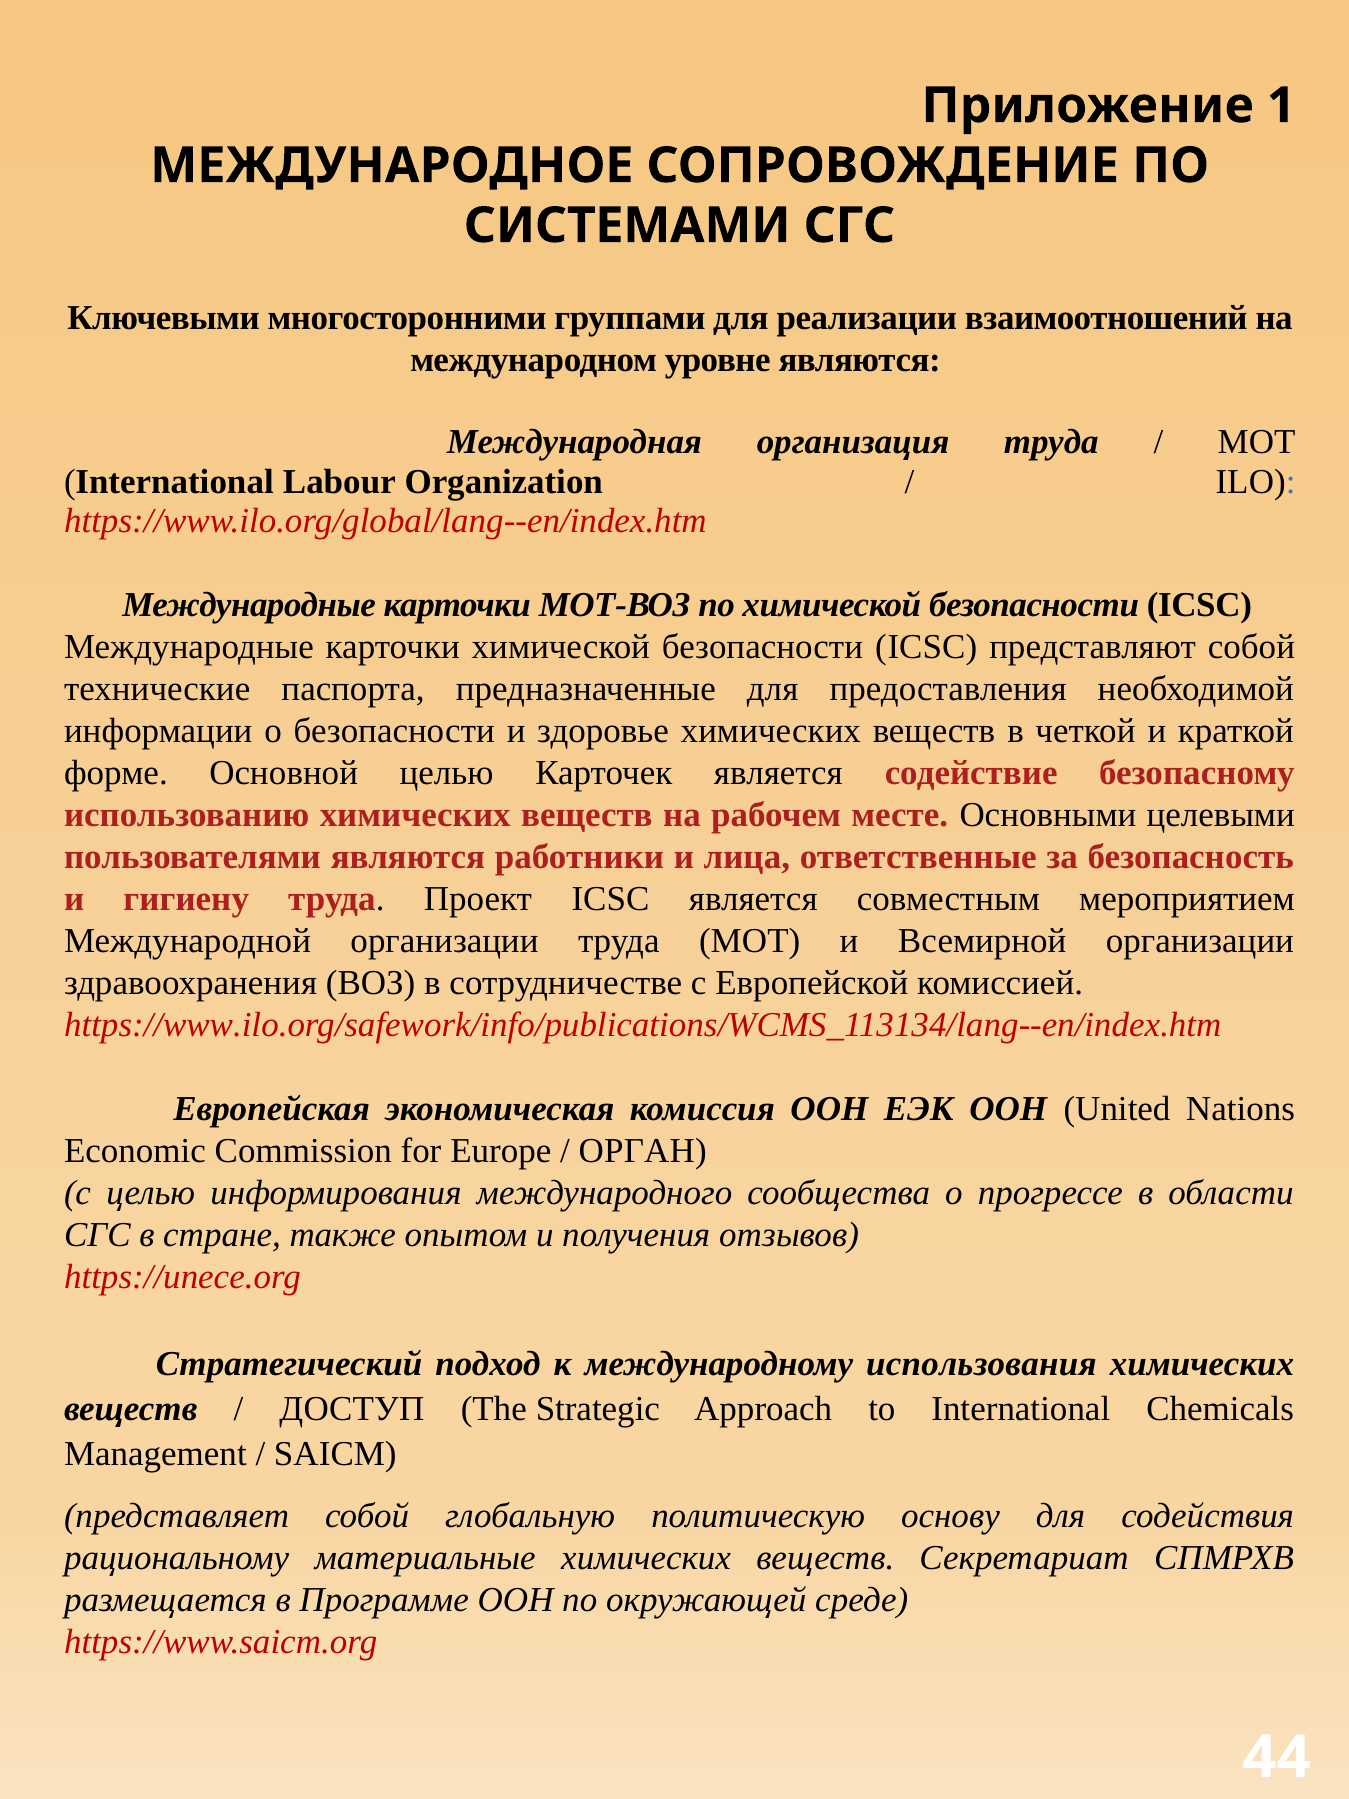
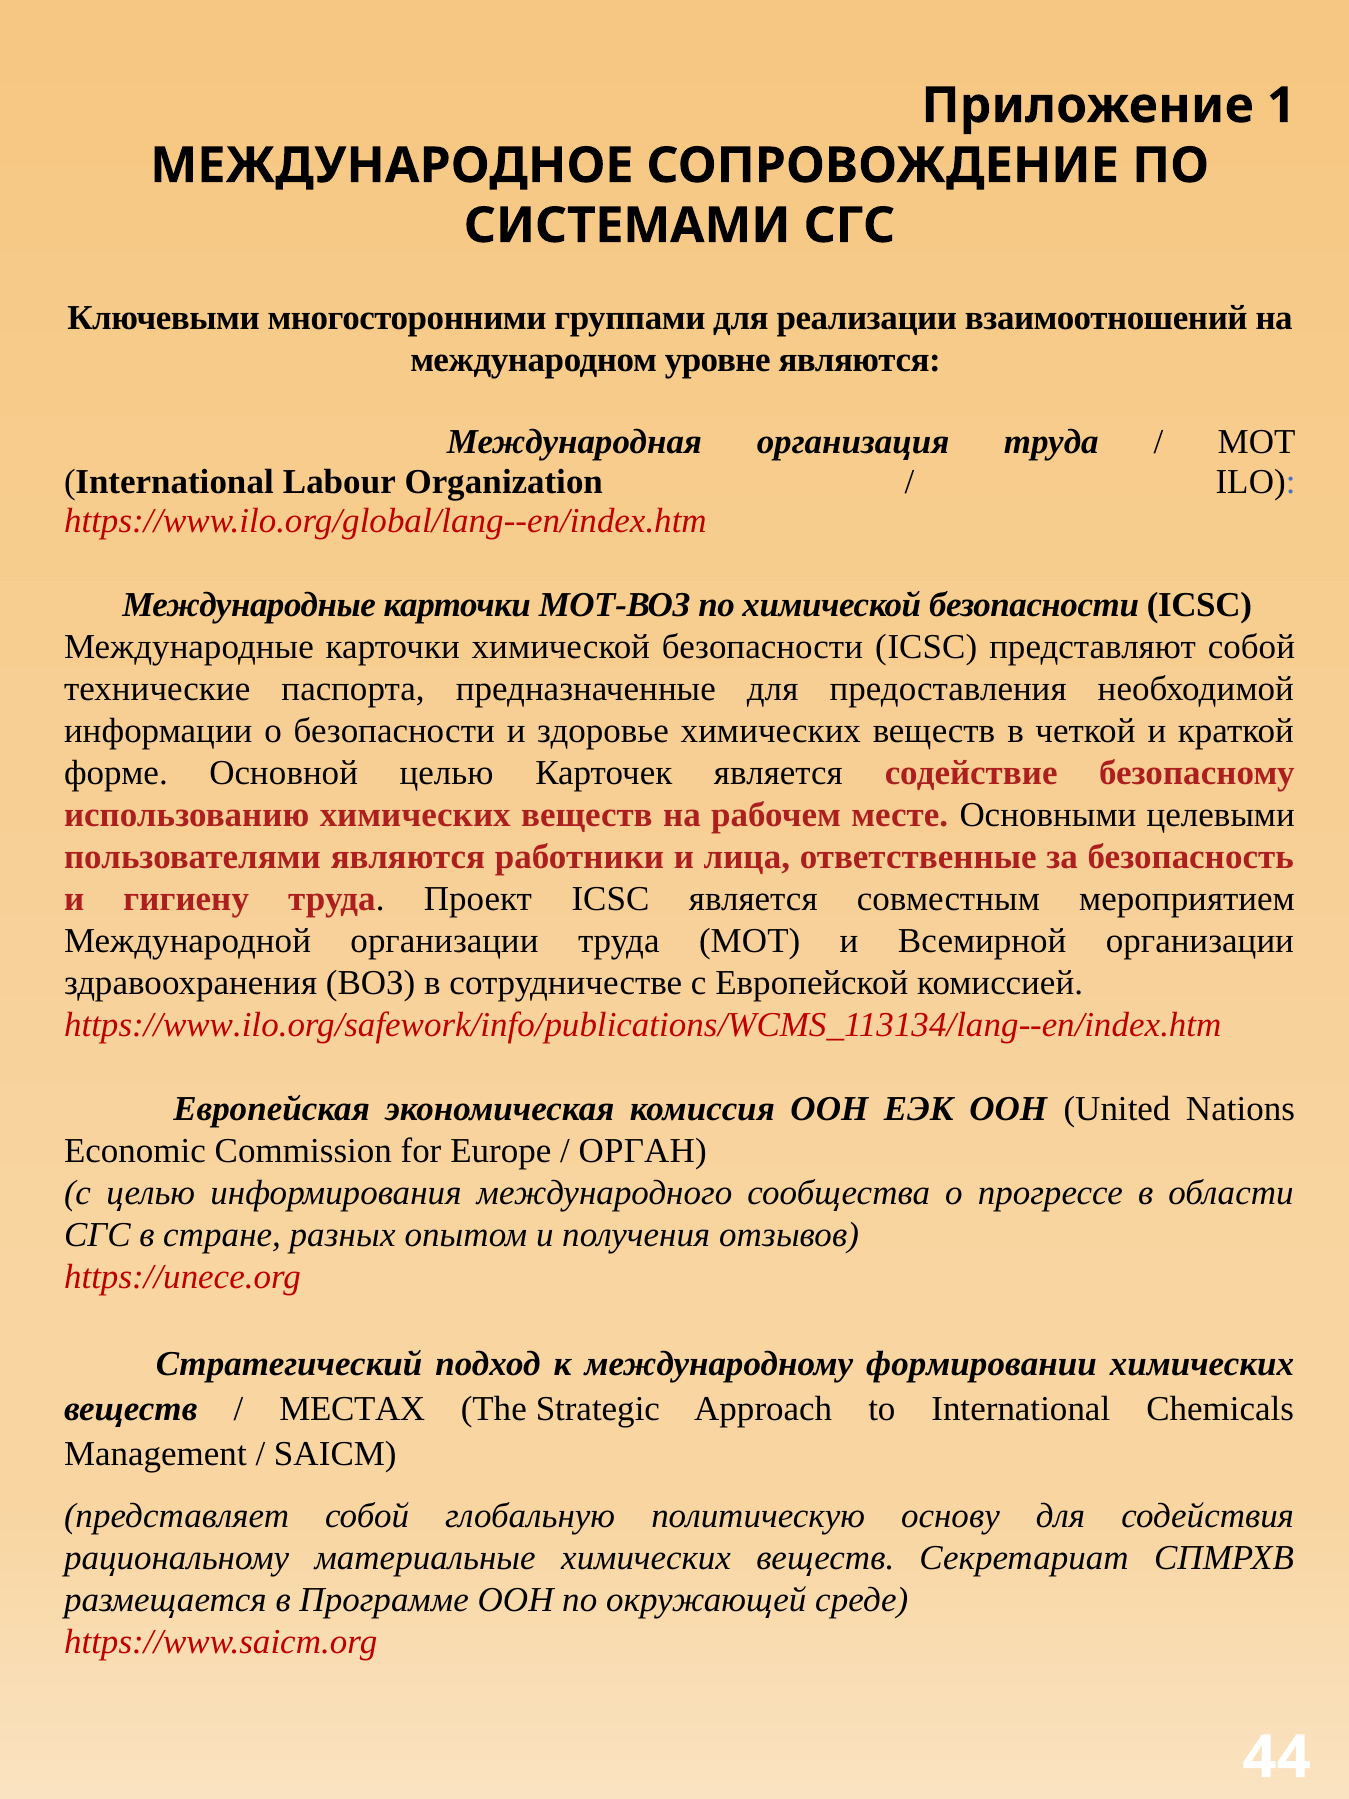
также: также -> разных
использования: использования -> формировании
ДОСТУП: ДОСТУП -> МЕСТАХ
